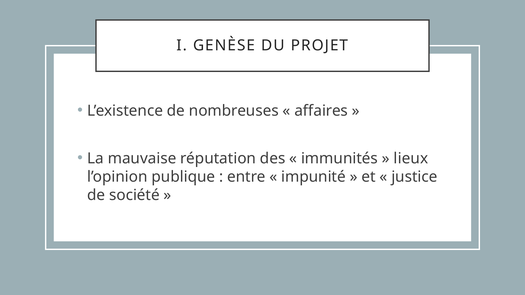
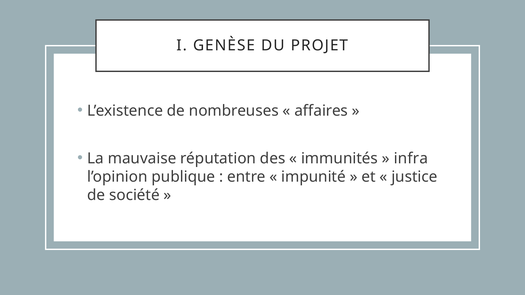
lieux: lieux -> infra
